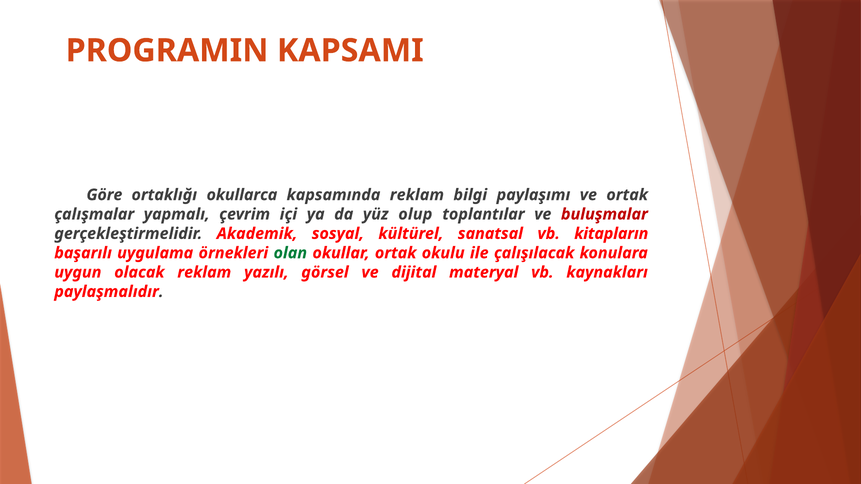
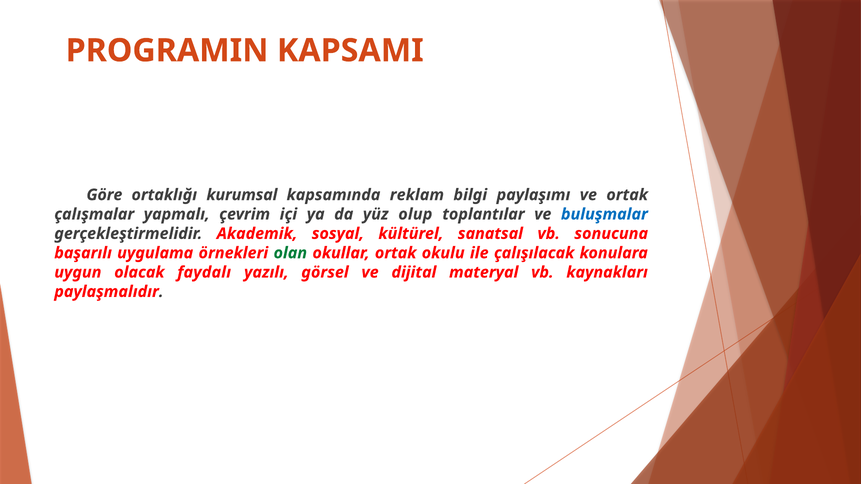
okullarca: okullarca -> kurumsal
buluşmalar colour: red -> blue
kitapların: kitapların -> sonucuna
olacak reklam: reklam -> faydalı
